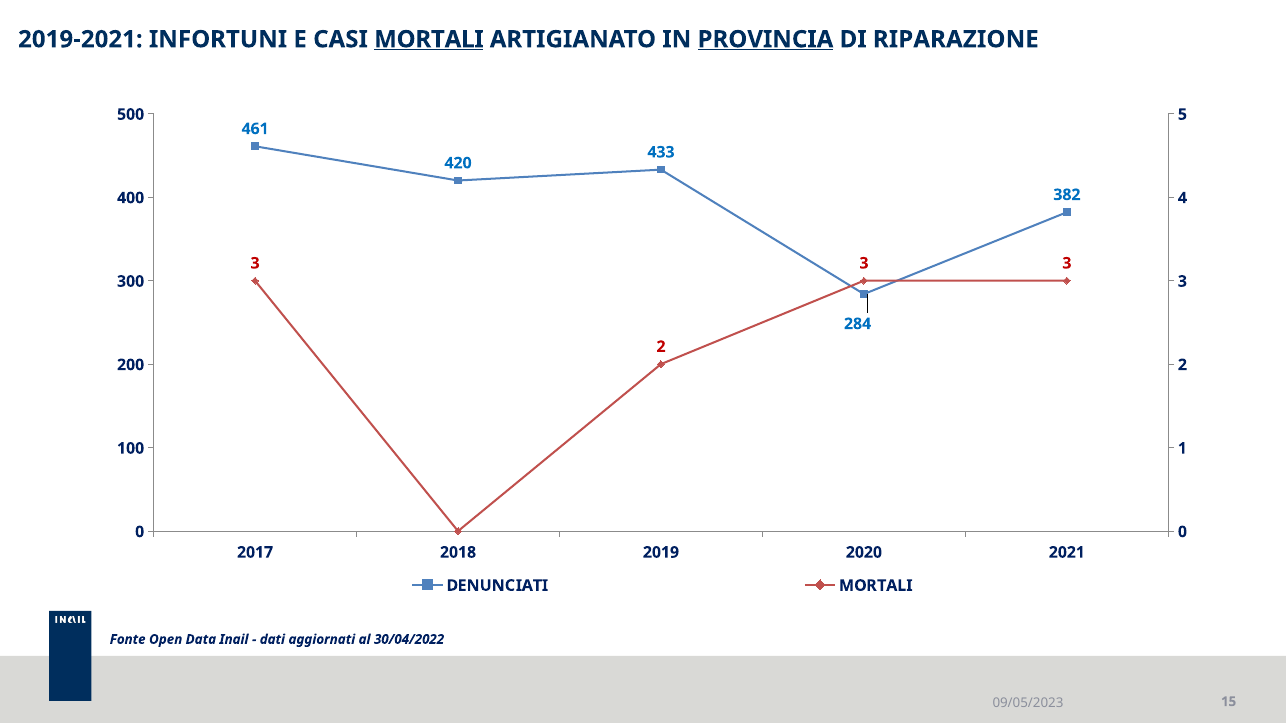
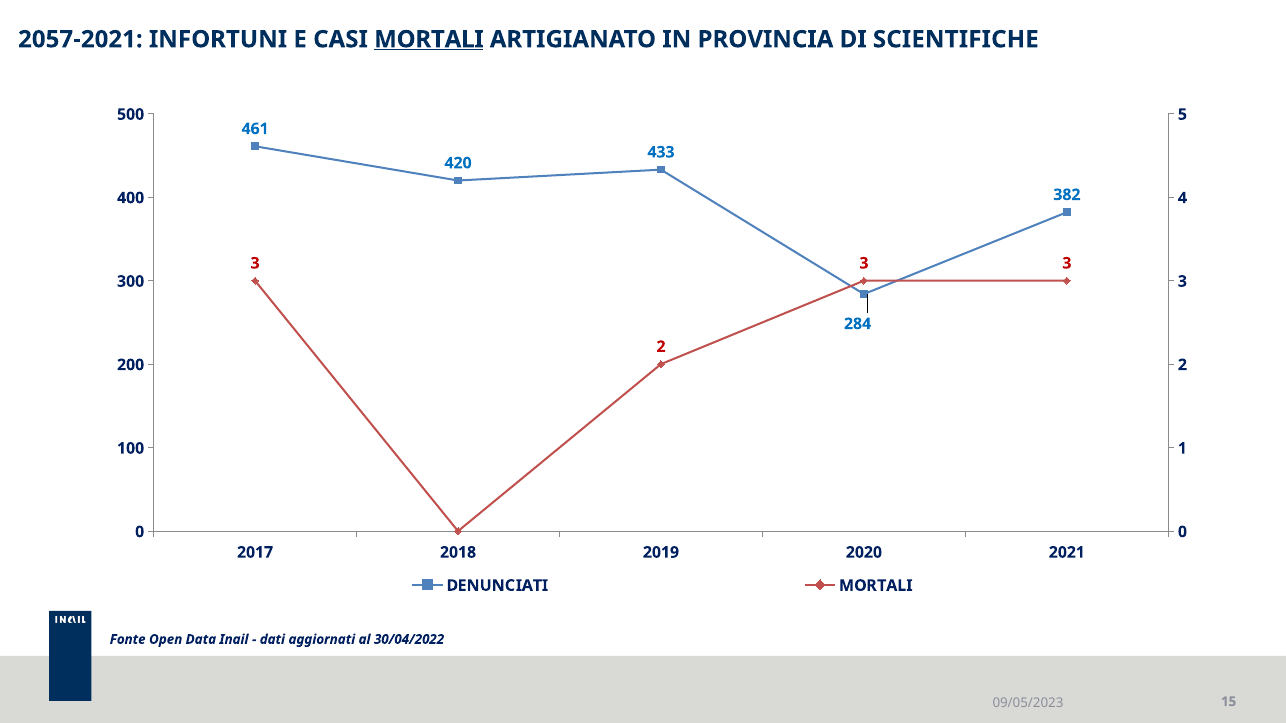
2019-2021: 2019-2021 -> 2057-2021
PROVINCIA underline: present -> none
RIPARAZIONE: RIPARAZIONE -> SCIENTIFICHE
